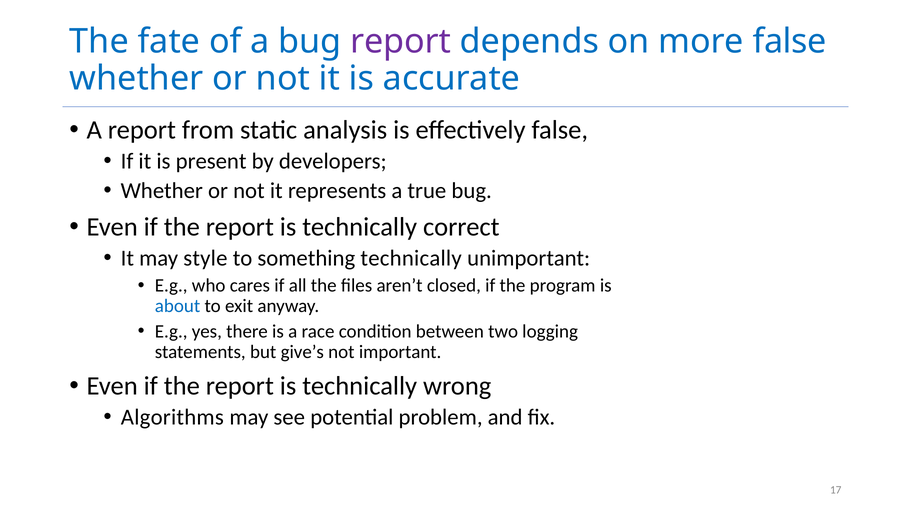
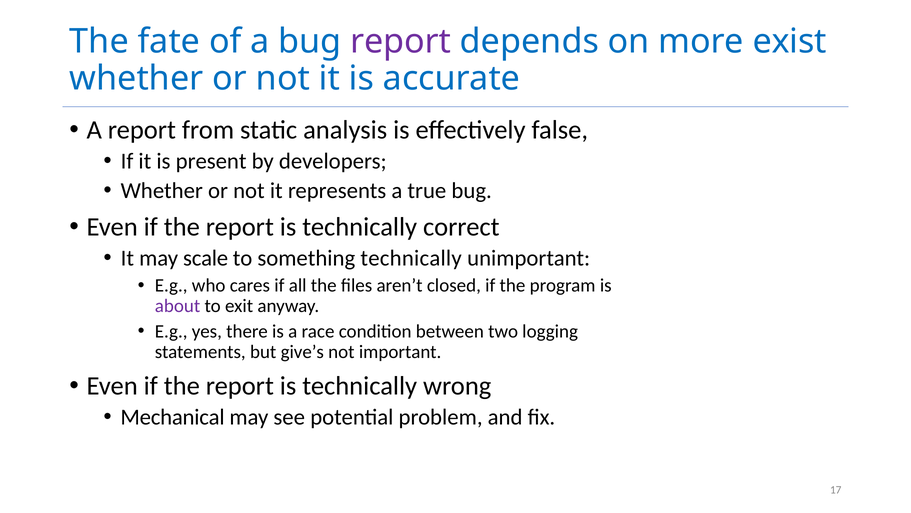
more false: false -> exist
style: style -> scale
about colour: blue -> purple
Algorithms: Algorithms -> Mechanical
